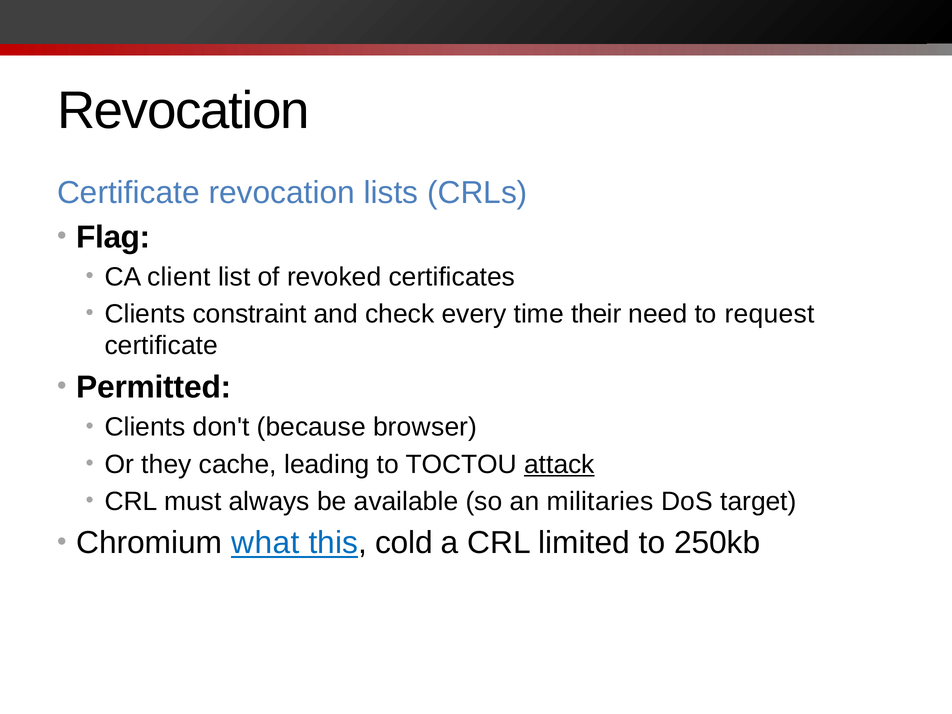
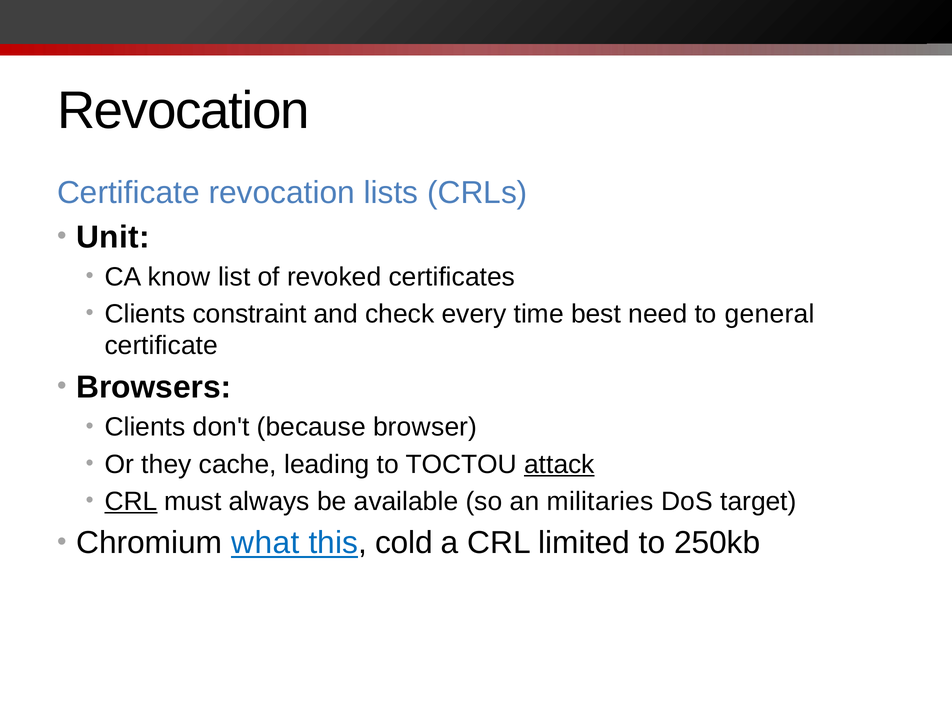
Flag: Flag -> Unit
client: client -> know
their: their -> best
request: request -> general
Permitted: Permitted -> Browsers
CRL at (131, 501) underline: none -> present
